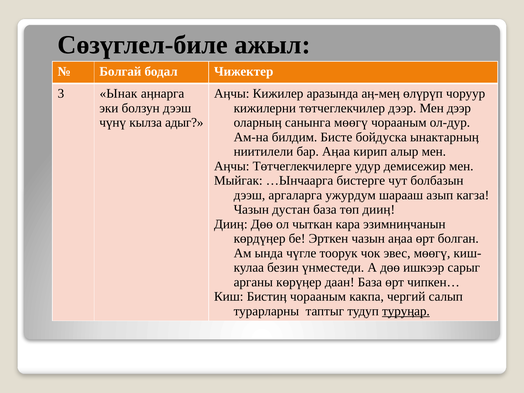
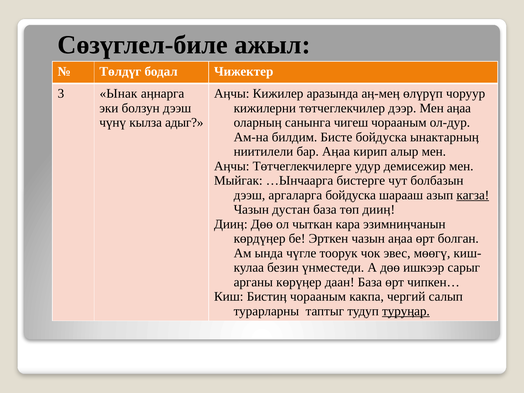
Болгай: Болгай -> Төлдүг
Мен дээр: дээр -> аӊаа
санынга мөөгү: мөөгү -> чигеш
аргаларга ужурдум: ужурдум -> бойдуска
кагза underline: none -> present
